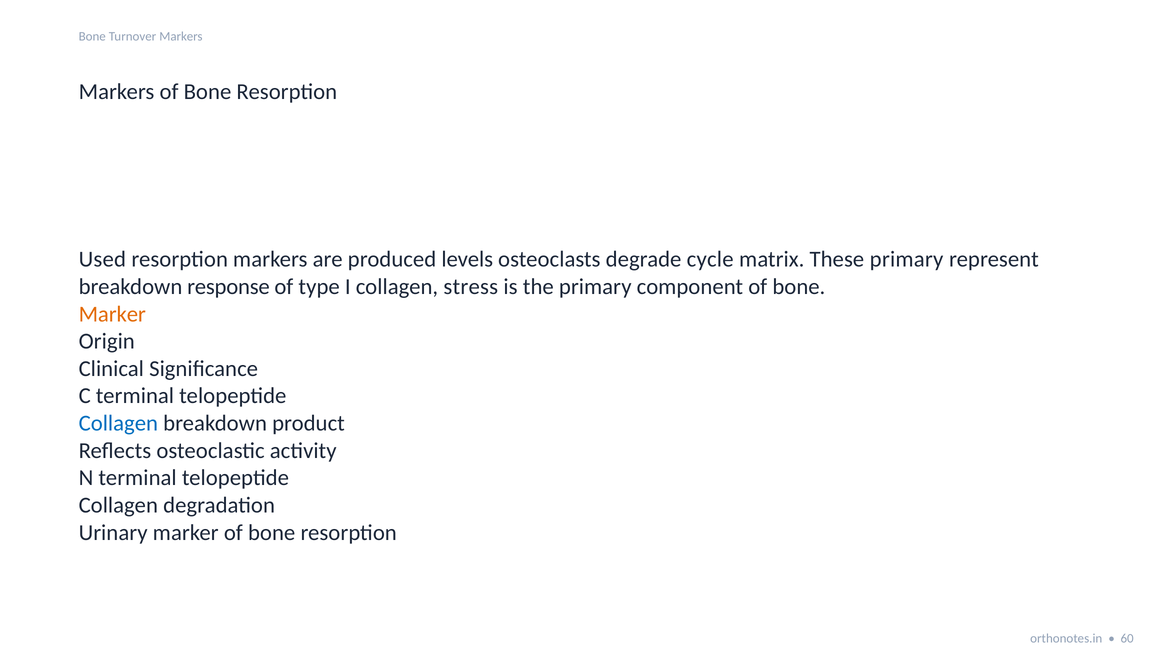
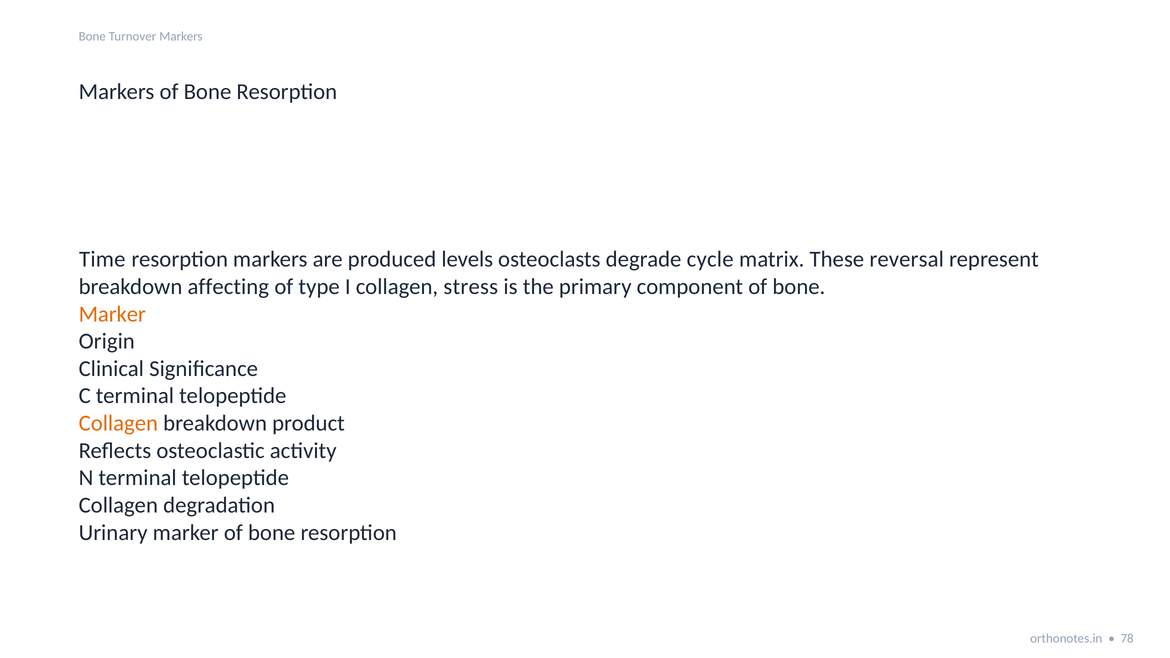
Used: Used -> Time
These primary: primary -> reversal
response: response -> affecting
Collagen at (118, 423) colour: blue -> orange
60: 60 -> 78
